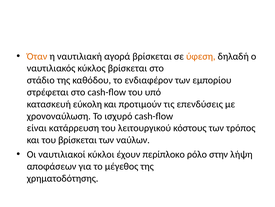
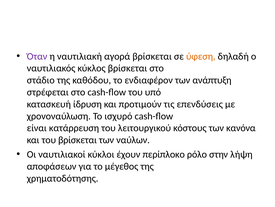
Όταν colour: orange -> purple
εμπορίου: εμπορίου -> ανάπτυξη
εύκολη: εύκολη -> ίδρυση
τρόπος: τρόπος -> κανόνα
